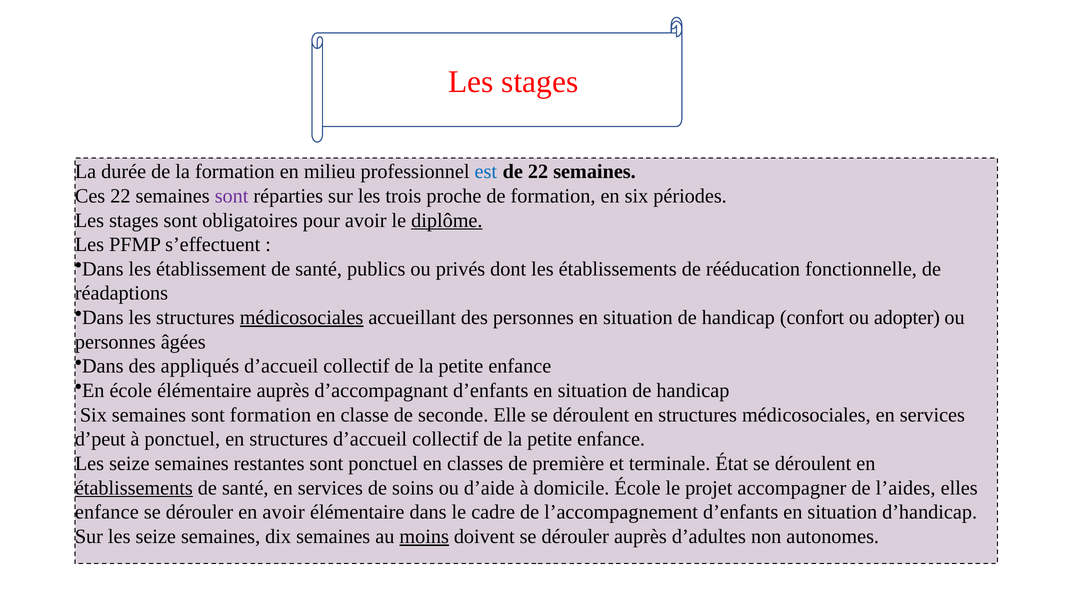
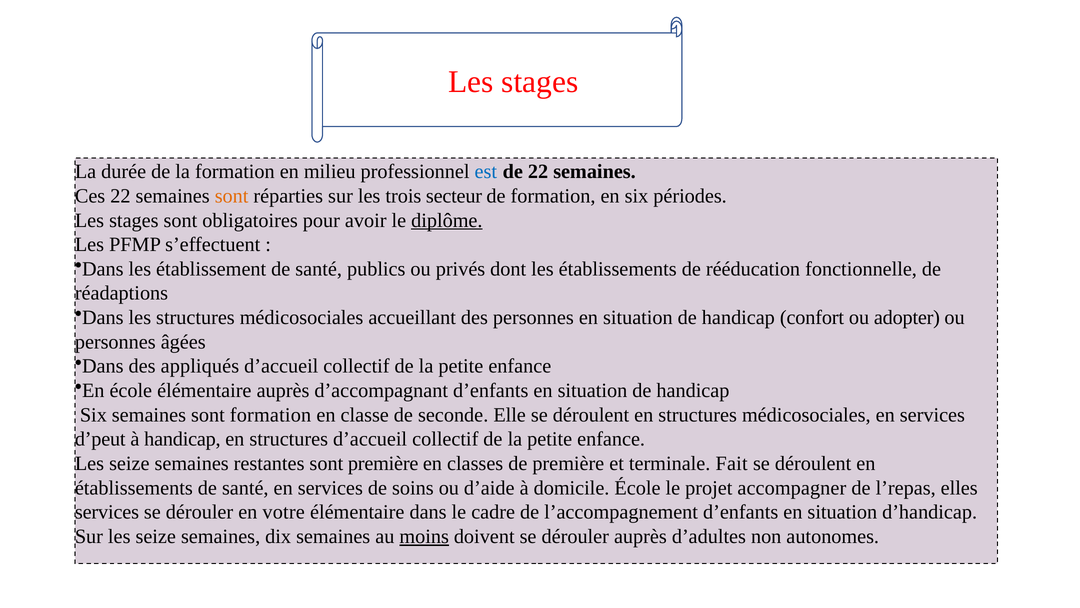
sont at (232, 196) colour: purple -> orange
proche: proche -> secteur
médicosociales at (302, 317) underline: present -> none
à ponctuel: ponctuel -> handicap
sont ponctuel: ponctuel -> première
État: État -> Fait
établissements at (134, 487) underline: present -> none
l’aides: l’aides -> l’repas
enfance at (107, 512): enfance -> services
en avoir: avoir -> votre
